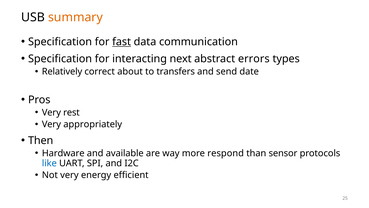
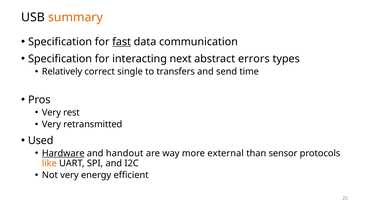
about: about -> single
date: date -> time
appropriately: appropriately -> retransmitted
Then: Then -> Used
Hardware underline: none -> present
available: available -> handout
respond: respond -> external
like colour: blue -> orange
